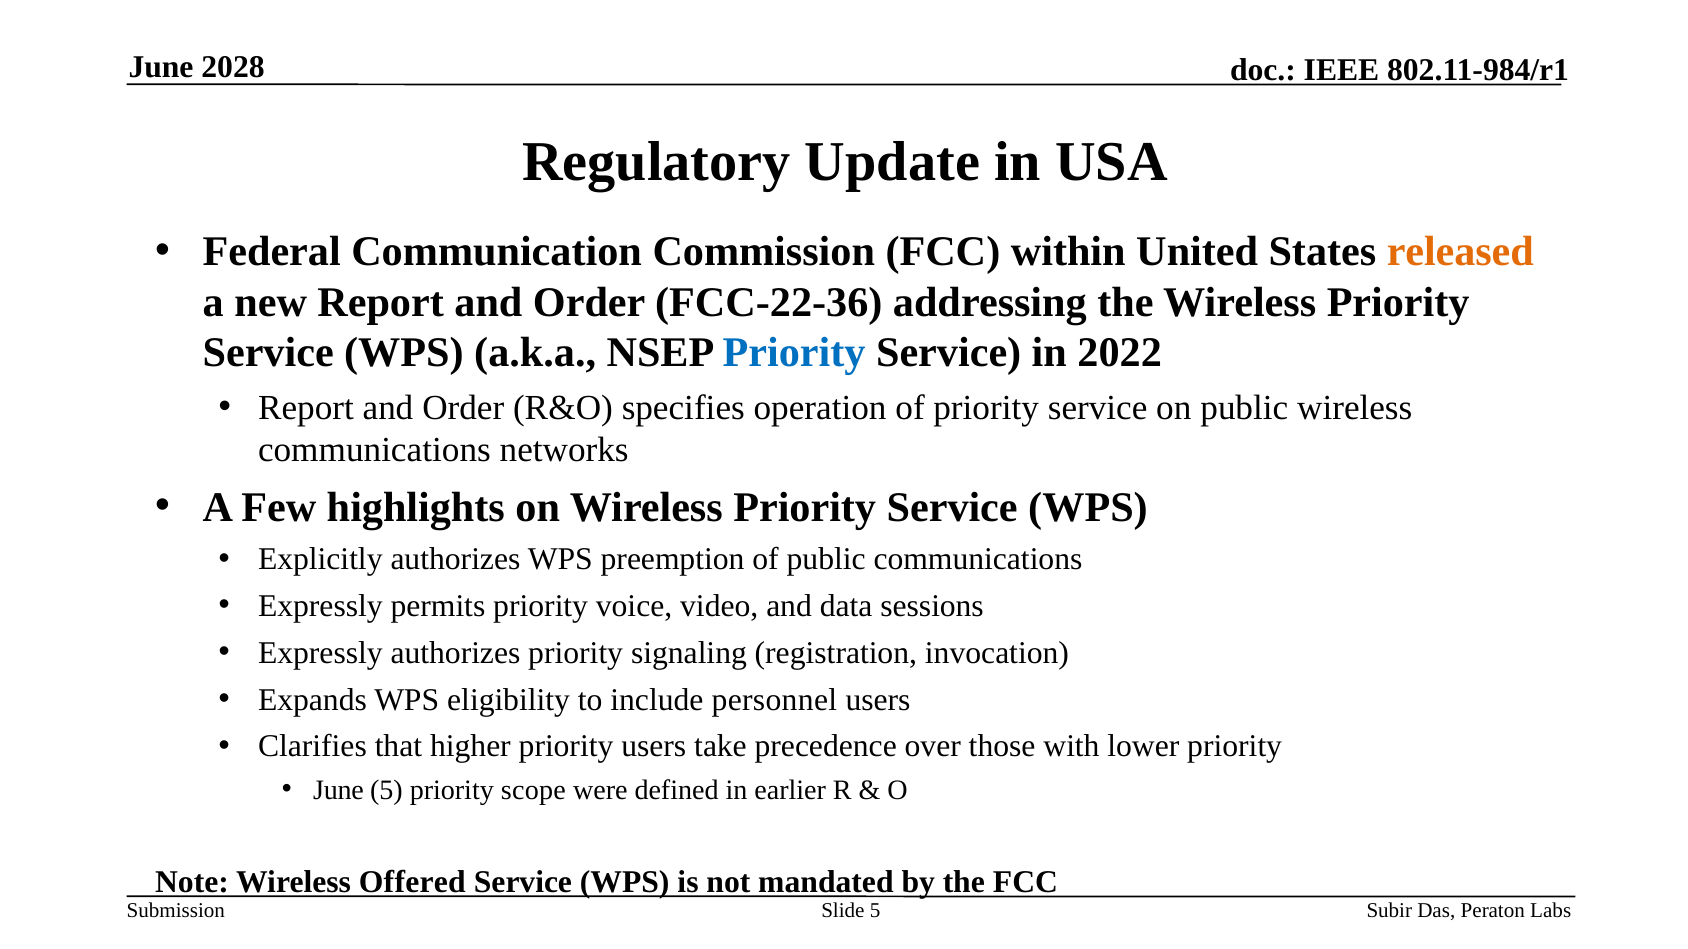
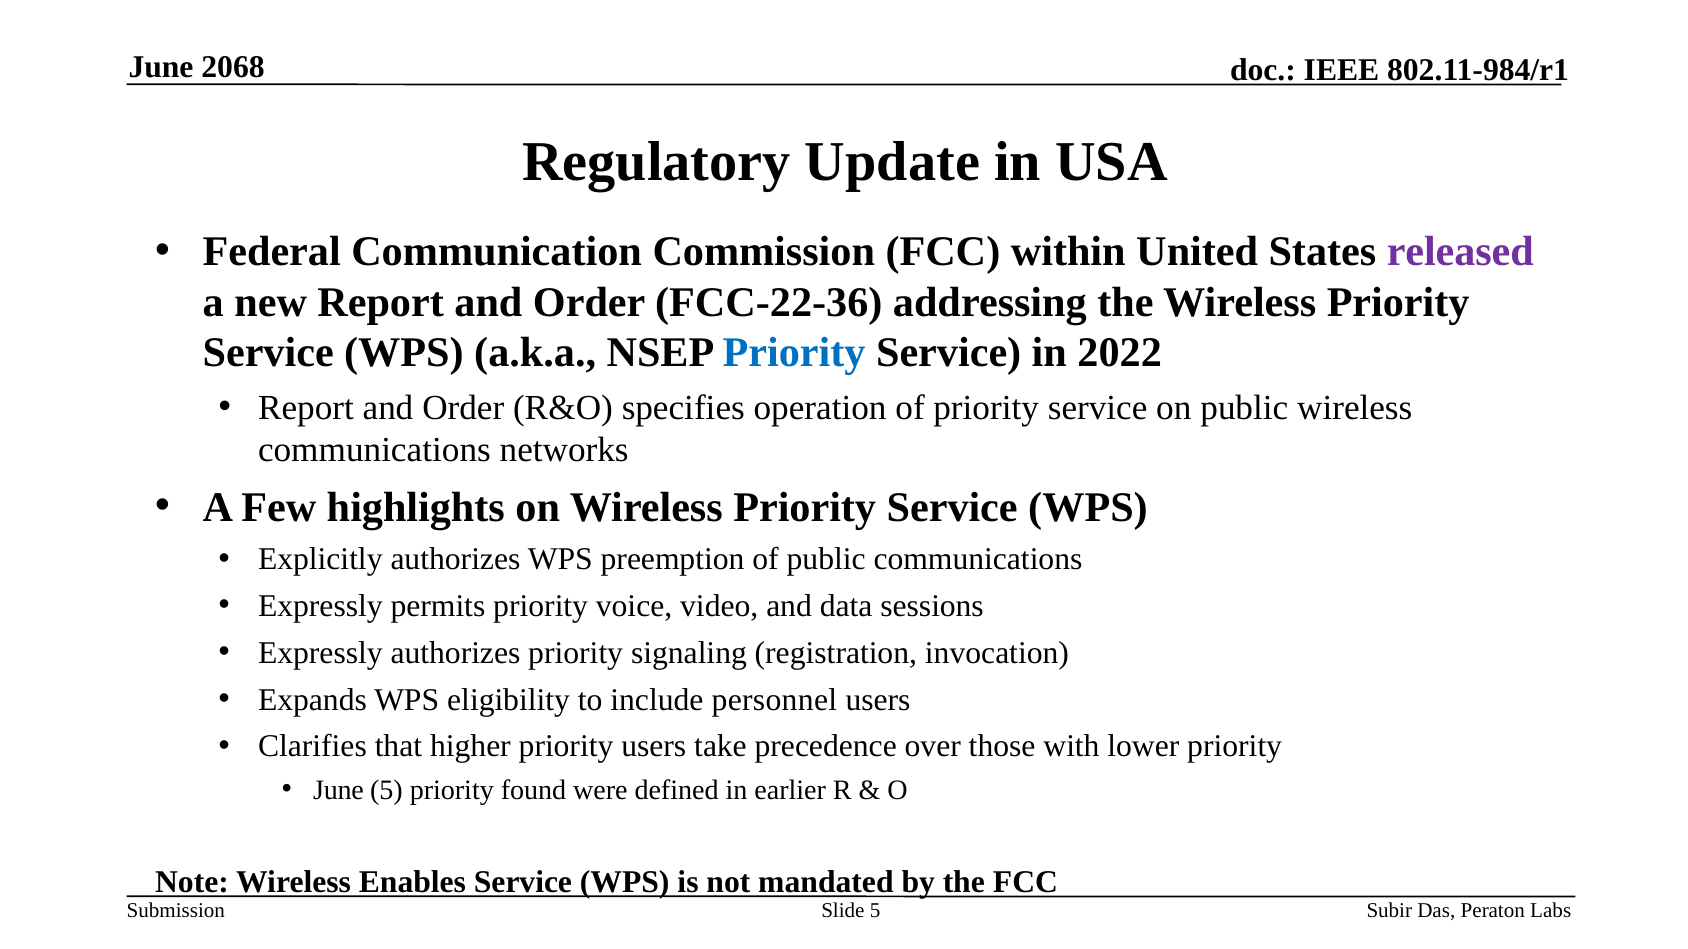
2028: 2028 -> 2068
released colour: orange -> purple
scope: scope -> found
Offered: Offered -> Enables
